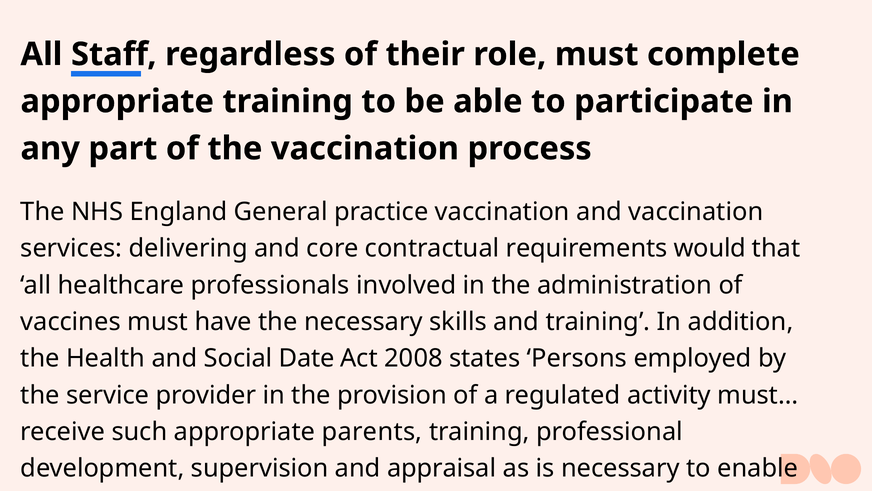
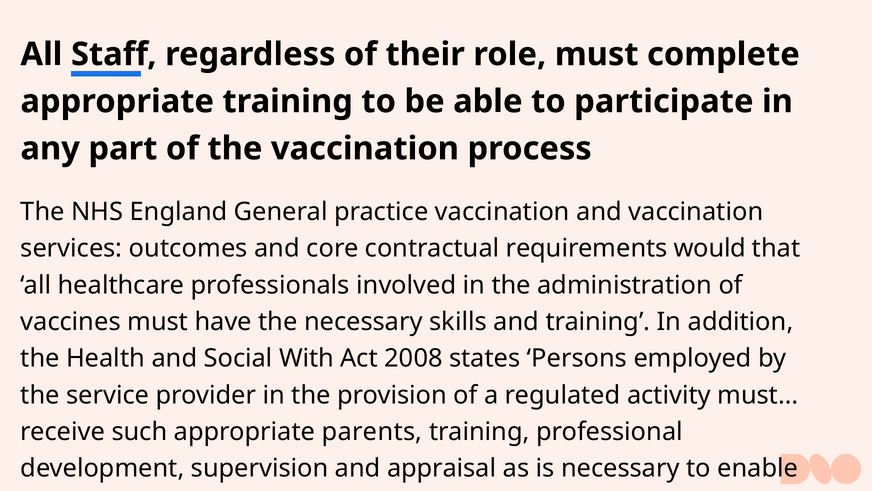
delivering: delivering -> outcomes
Date: Date -> With
